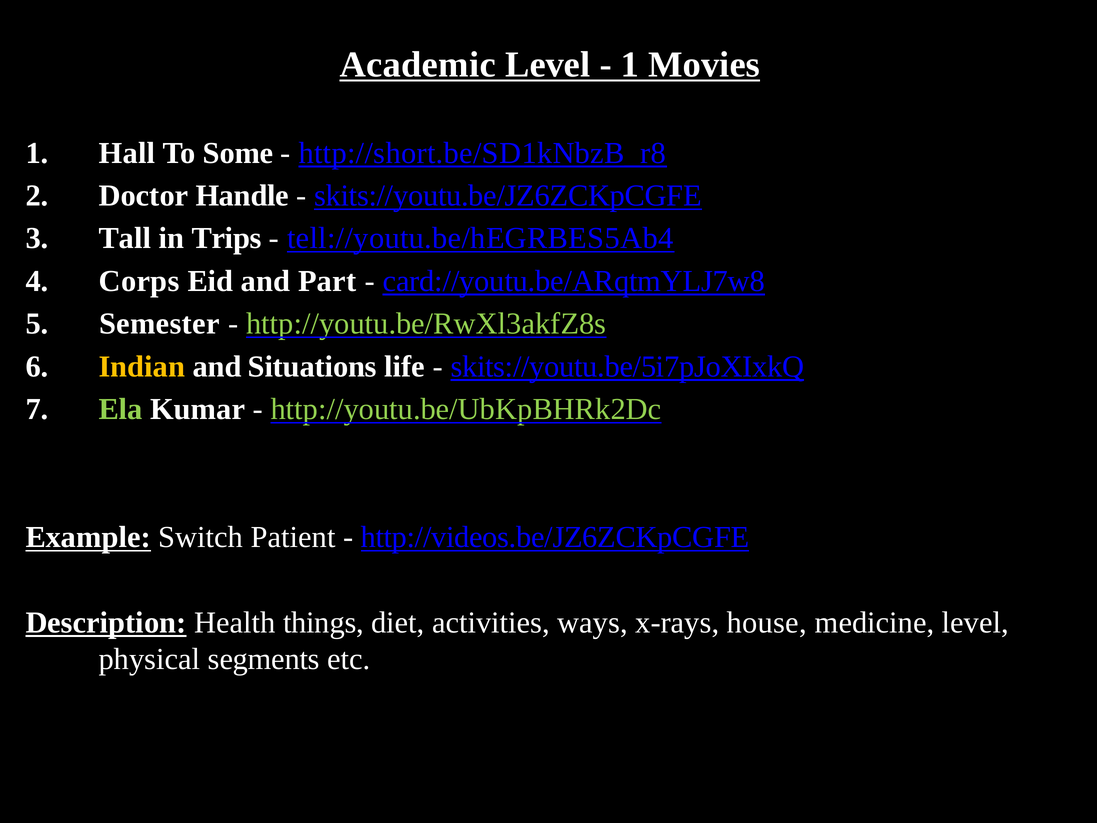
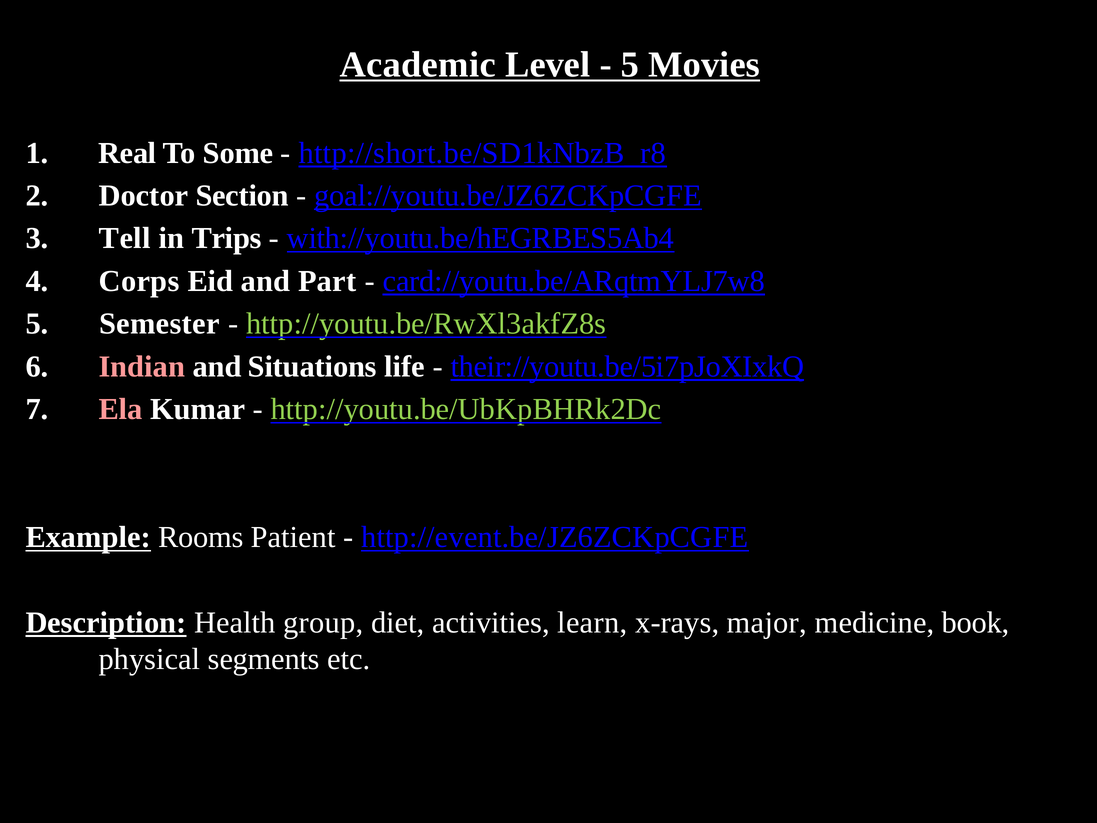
1 at (630, 64): 1 -> 5
Hall: Hall -> Real
Handle: Handle -> Section
skits://youtu.be/JZ6ZCKpCGFE: skits://youtu.be/JZ6ZCKpCGFE -> goal://youtu.be/JZ6ZCKpCGFE
Tall: Tall -> Tell
tell://youtu.be/hEGRBES5Ab4: tell://youtu.be/hEGRBES5Ab4 -> with://youtu.be/hEGRBES5Ab4
Indian colour: yellow -> pink
skits://youtu.be/5i7pJoXIxkQ: skits://youtu.be/5i7pJoXIxkQ -> their://youtu.be/5i7pJoXIxkQ
Ela colour: light green -> pink
Switch: Switch -> Rooms
http://videos.be/JZ6ZCKpCGFE: http://videos.be/JZ6ZCKpCGFE -> http://event.be/JZ6ZCKpCGFE
things: things -> group
ways: ways -> learn
house: house -> major
medicine level: level -> book
